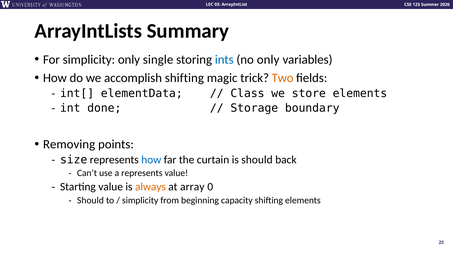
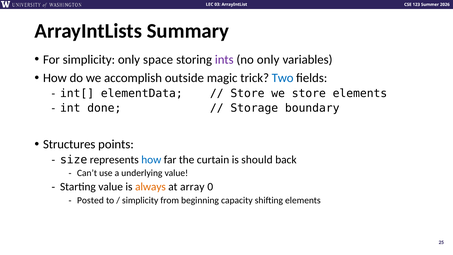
single: single -> space
ints colour: blue -> purple
accomplish shifting: shifting -> outside
Two colour: orange -> blue
Class at (247, 93): Class -> Store
Removing: Removing -> Structures
a represents: represents -> underlying
Should at (90, 200): Should -> Posted
